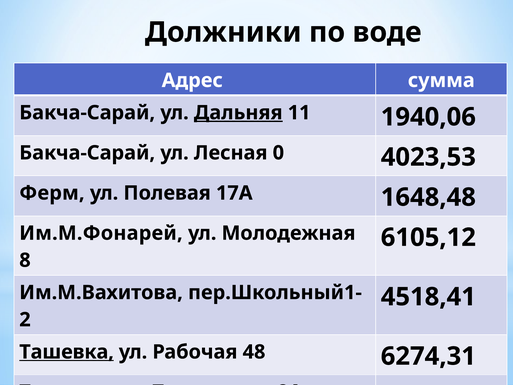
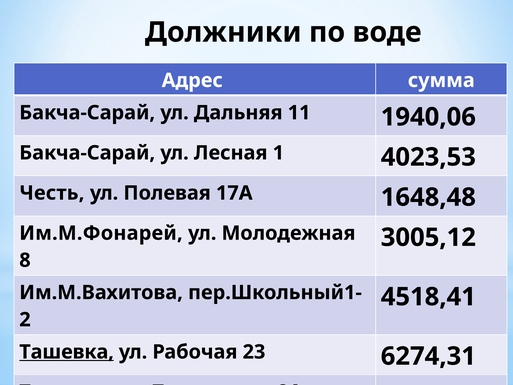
Дальняя underline: present -> none
0: 0 -> 1
Ферм: Ферм -> Честь
6105,12: 6105,12 -> 3005,12
48: 48 -> 23
